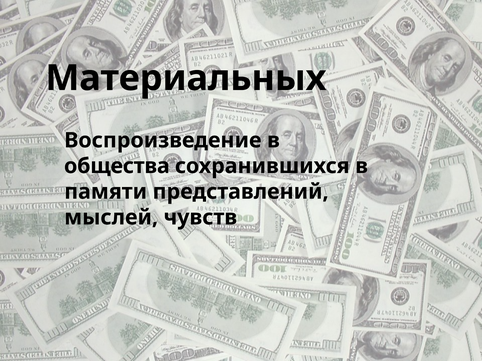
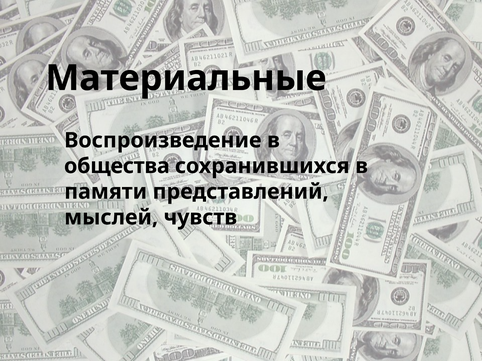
Материальных: Материальных -> Материальные
